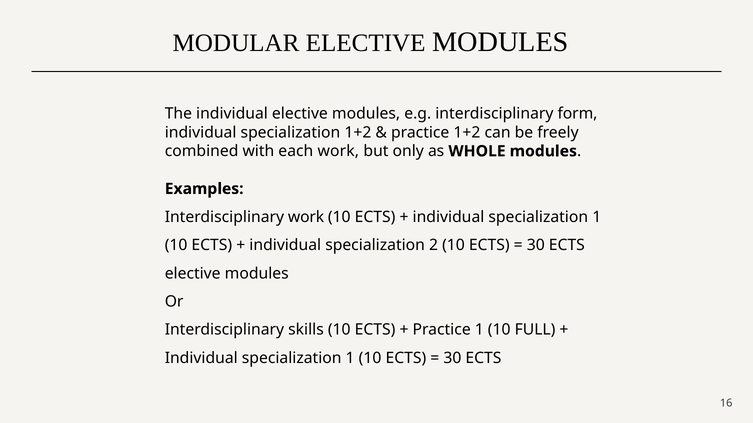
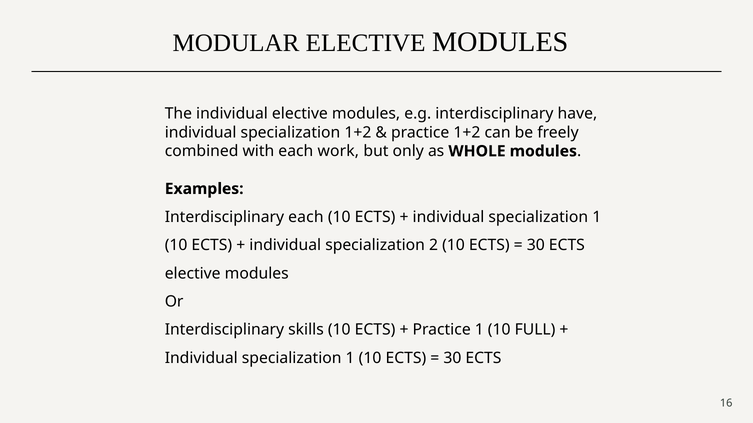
form: form -> have
Interdisciplinary work: work -> each
